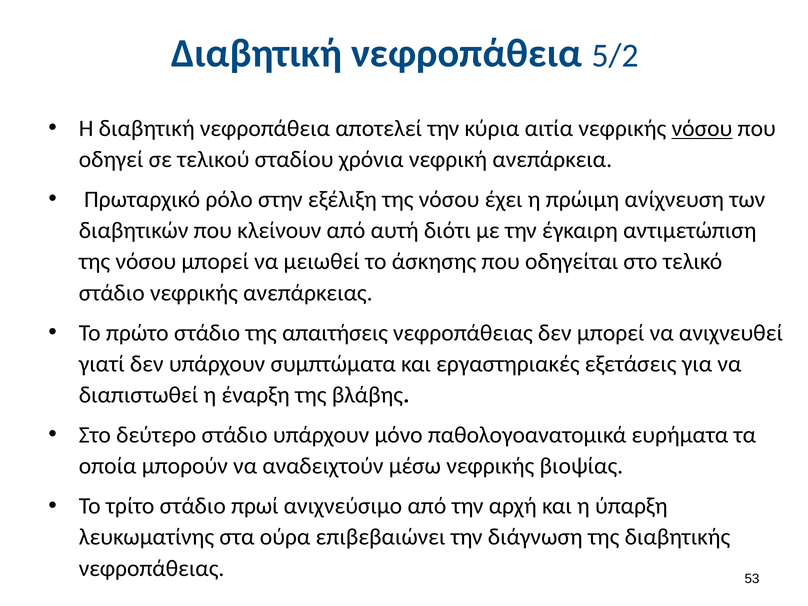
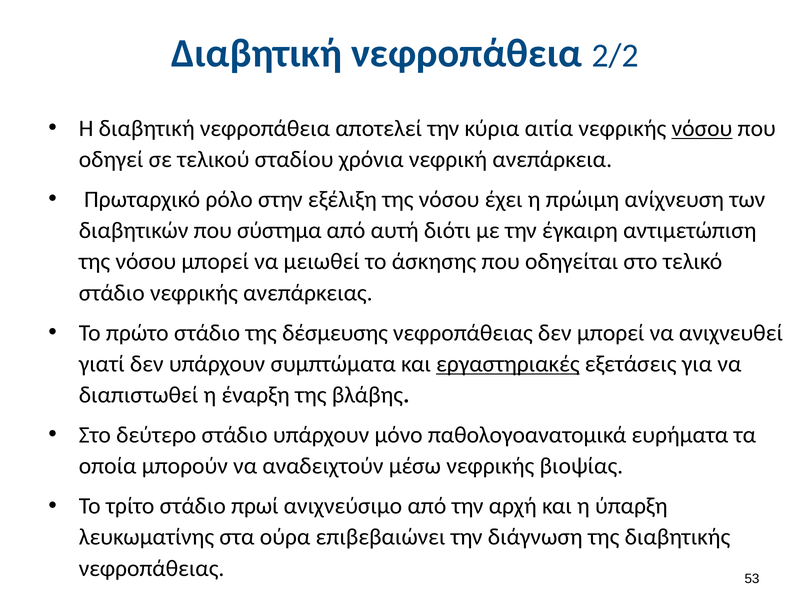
5/2: 5/2 -> 2/2
κλείνουν: κλείνουν -> σύστημα
απαιτήσεις: απαιτήσεις -> δέσμευσης
εργαστηριακές underline: none -> present
